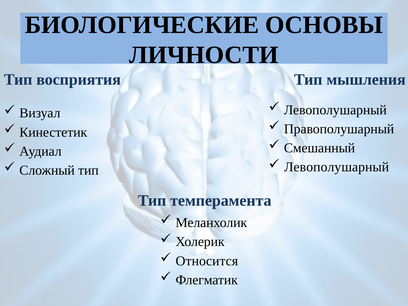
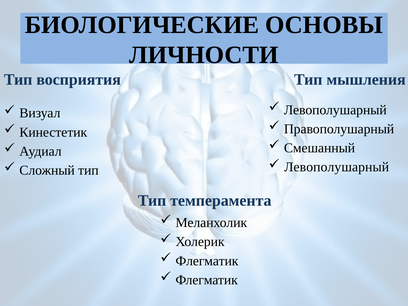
Относится at (207, 261): Относится -> Флегматик
